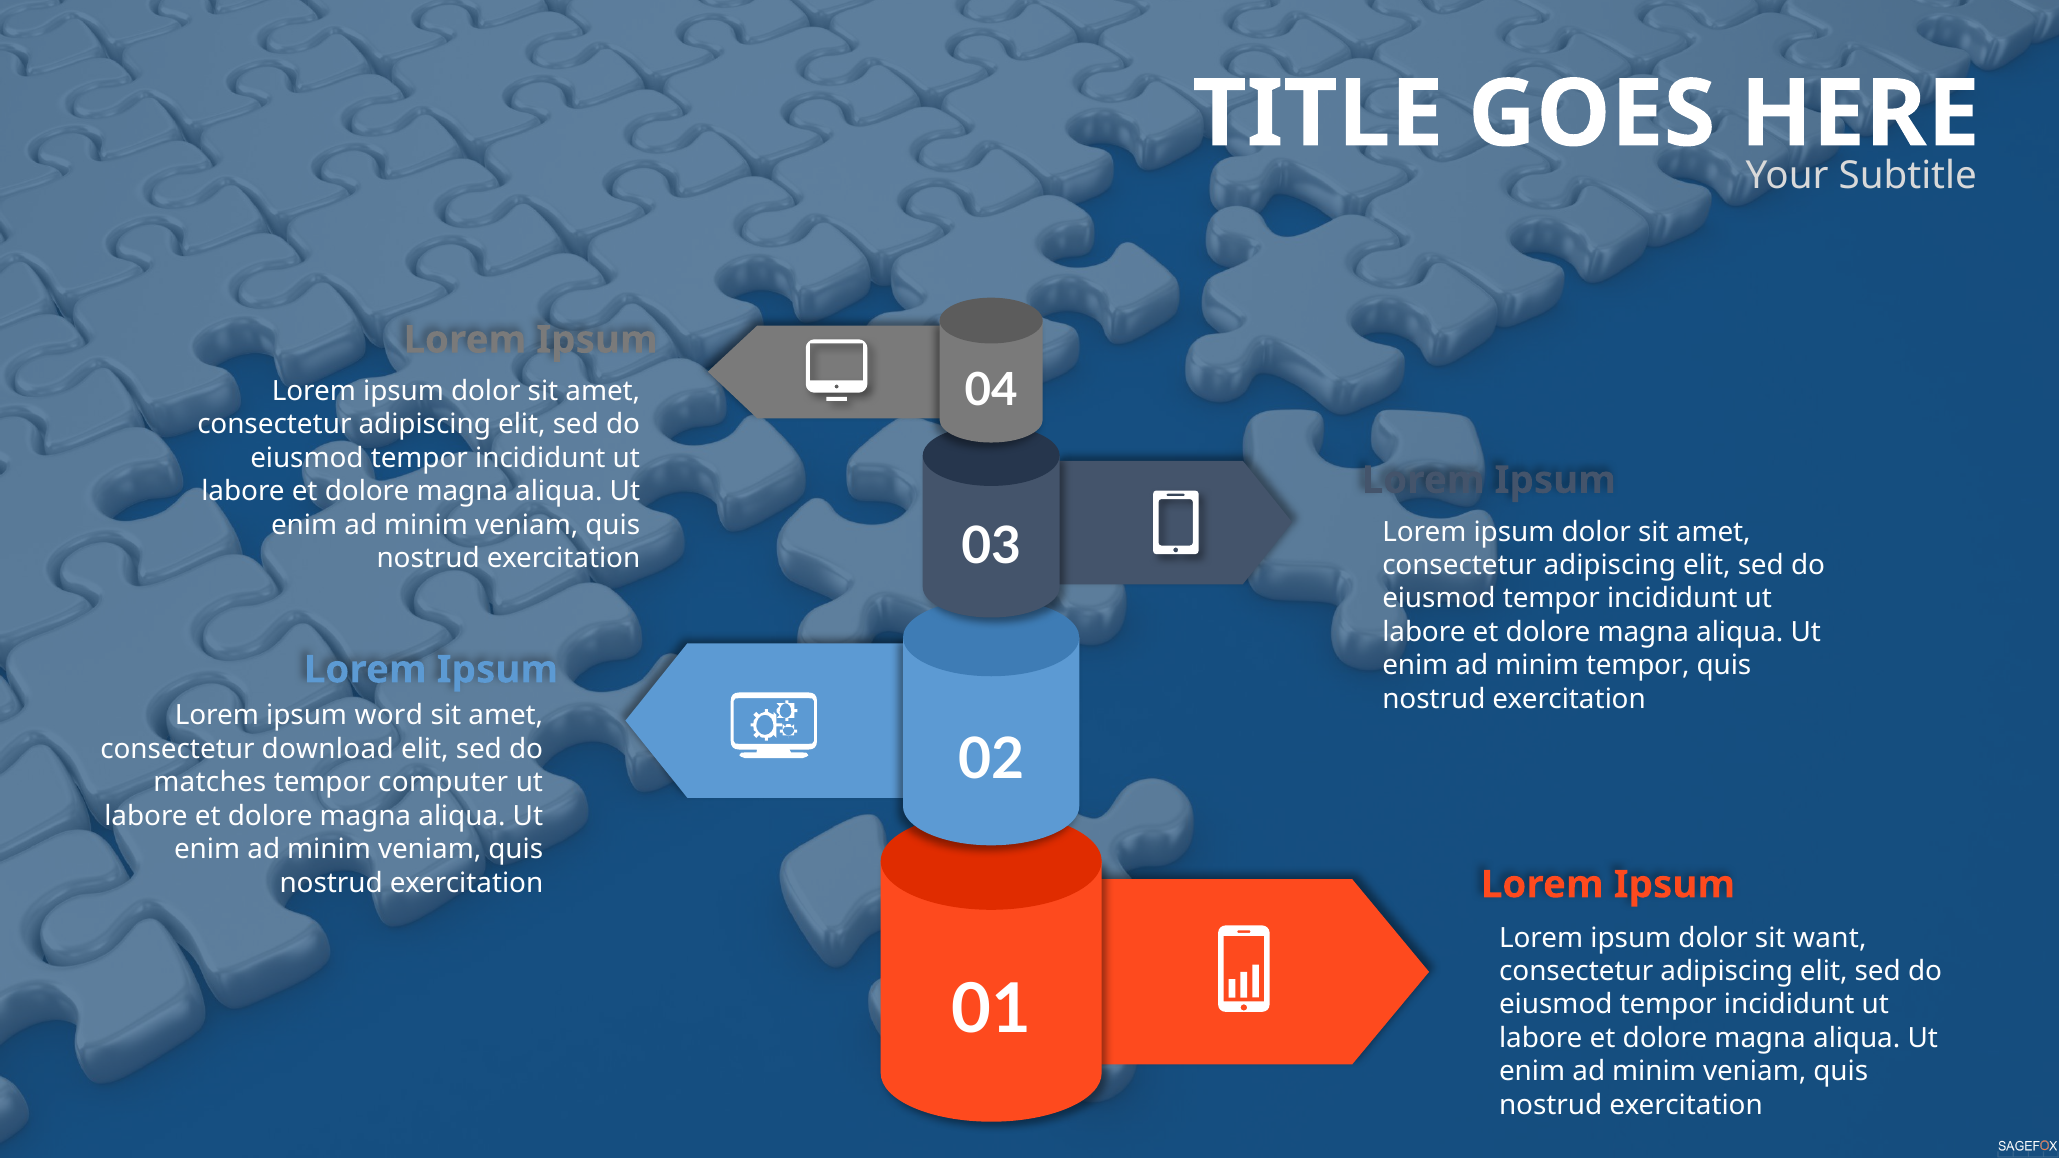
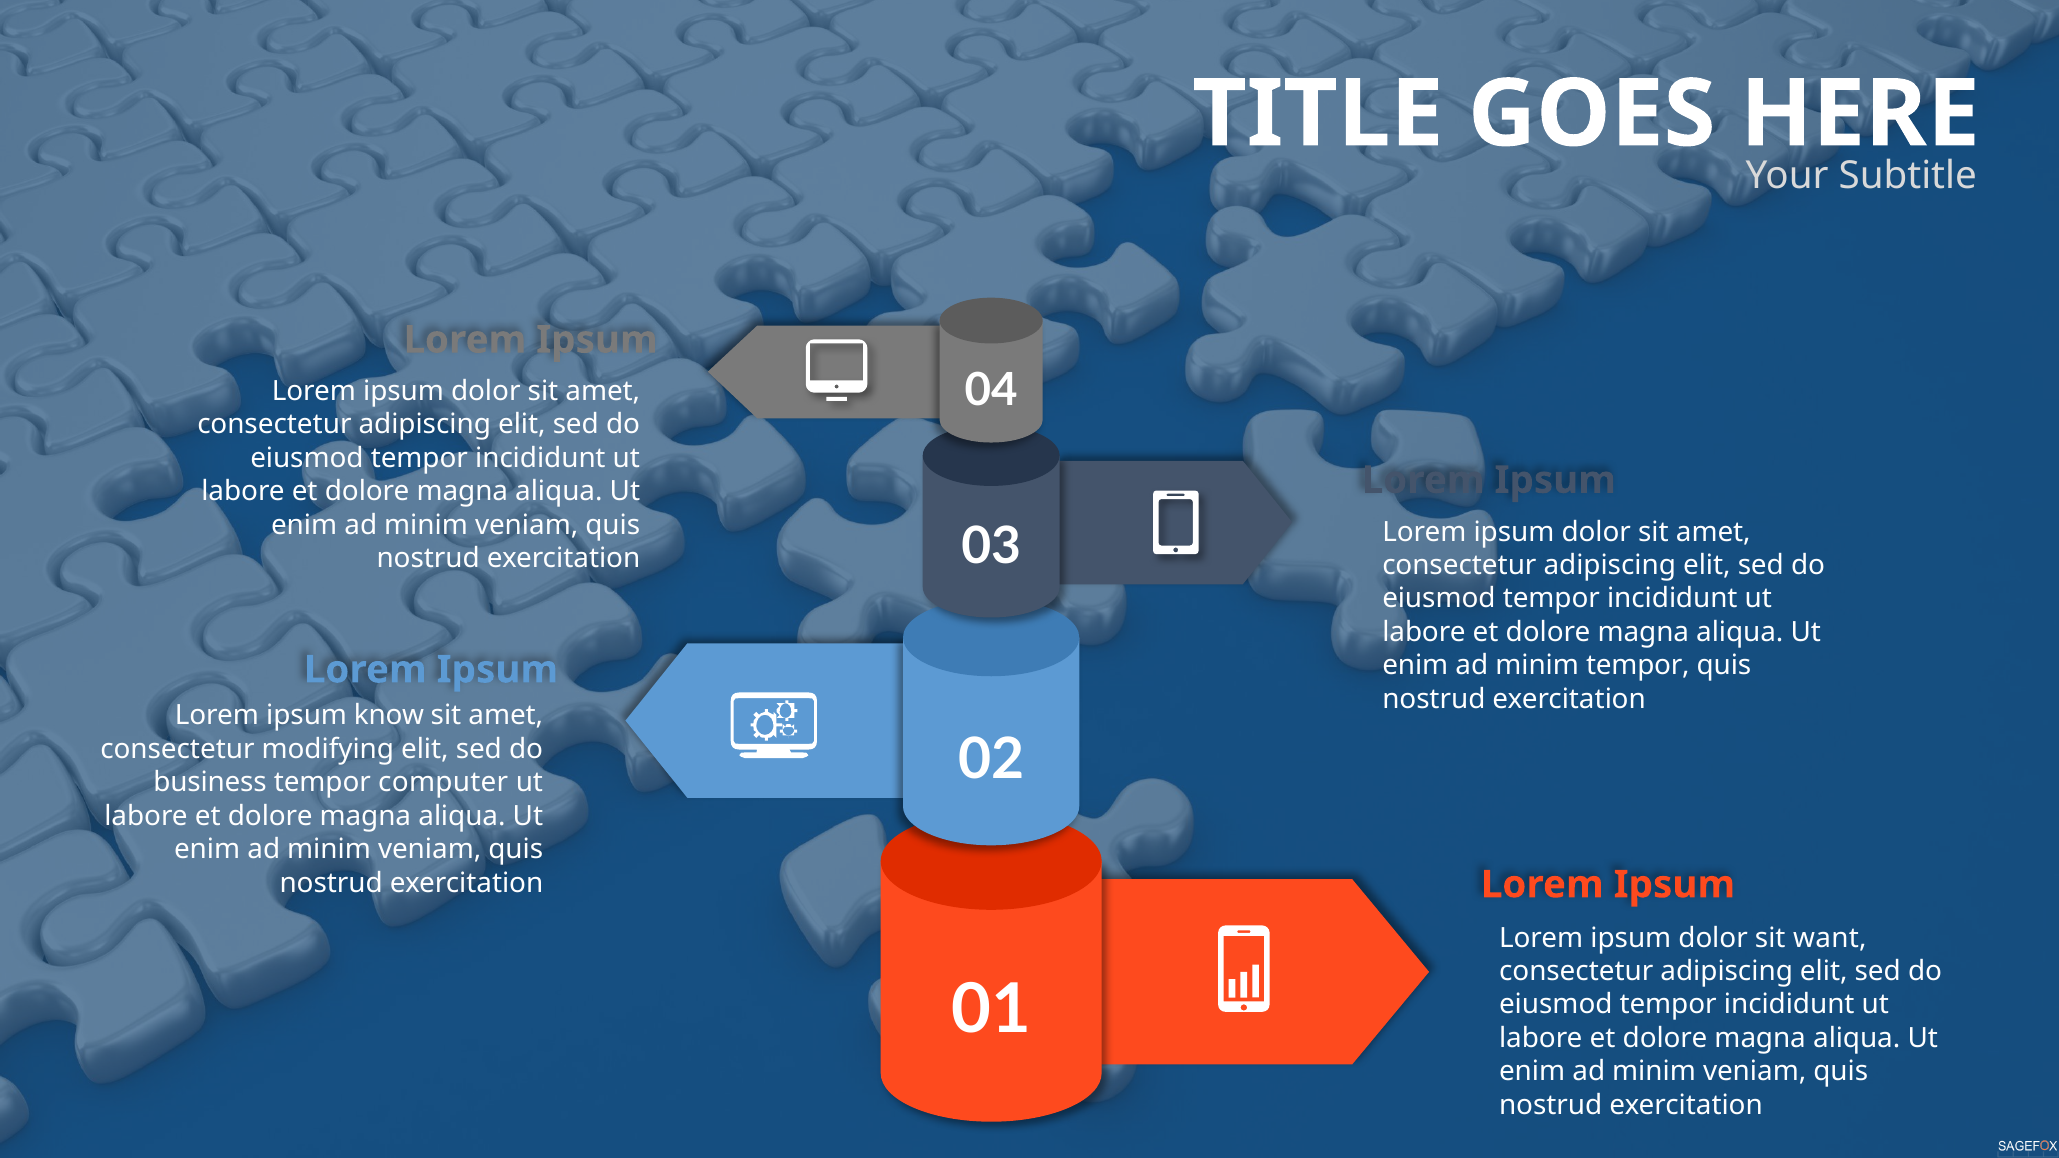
word: word -> know
download: download -> modifying
matches: matches -> business
